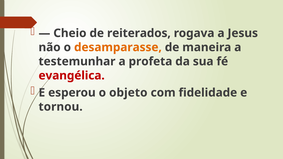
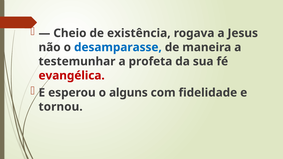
reiterados: reiterados -> existência
desamparasse colour: orange -> blue
objeto: objeto -> alguns
